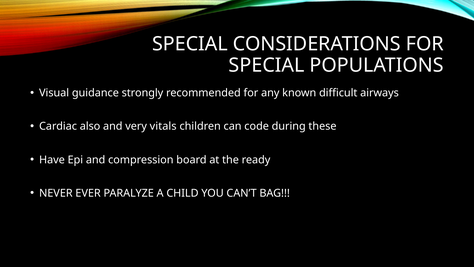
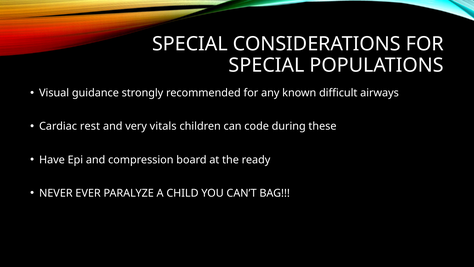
also: also -> rest
